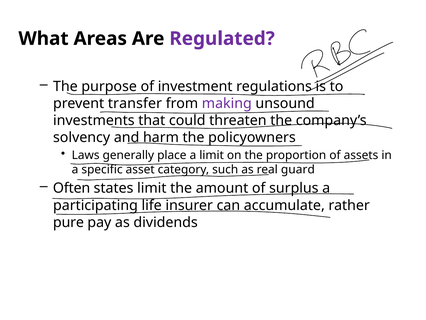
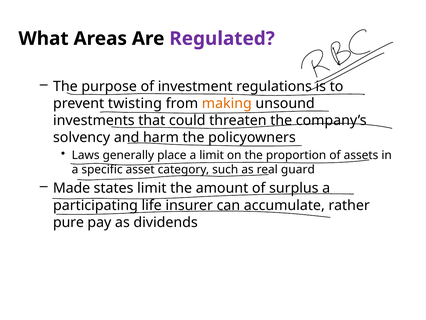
transfer: transfer -> twisting
making colour: purple -> orange
Often: Often -> Made
